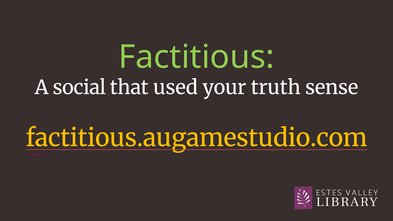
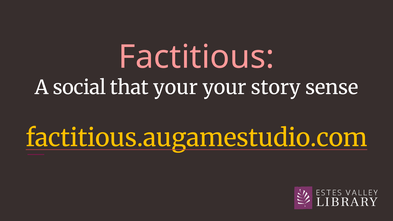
Factitious colour: light green -> pink
that used: used -> your
truth: truth -> story
